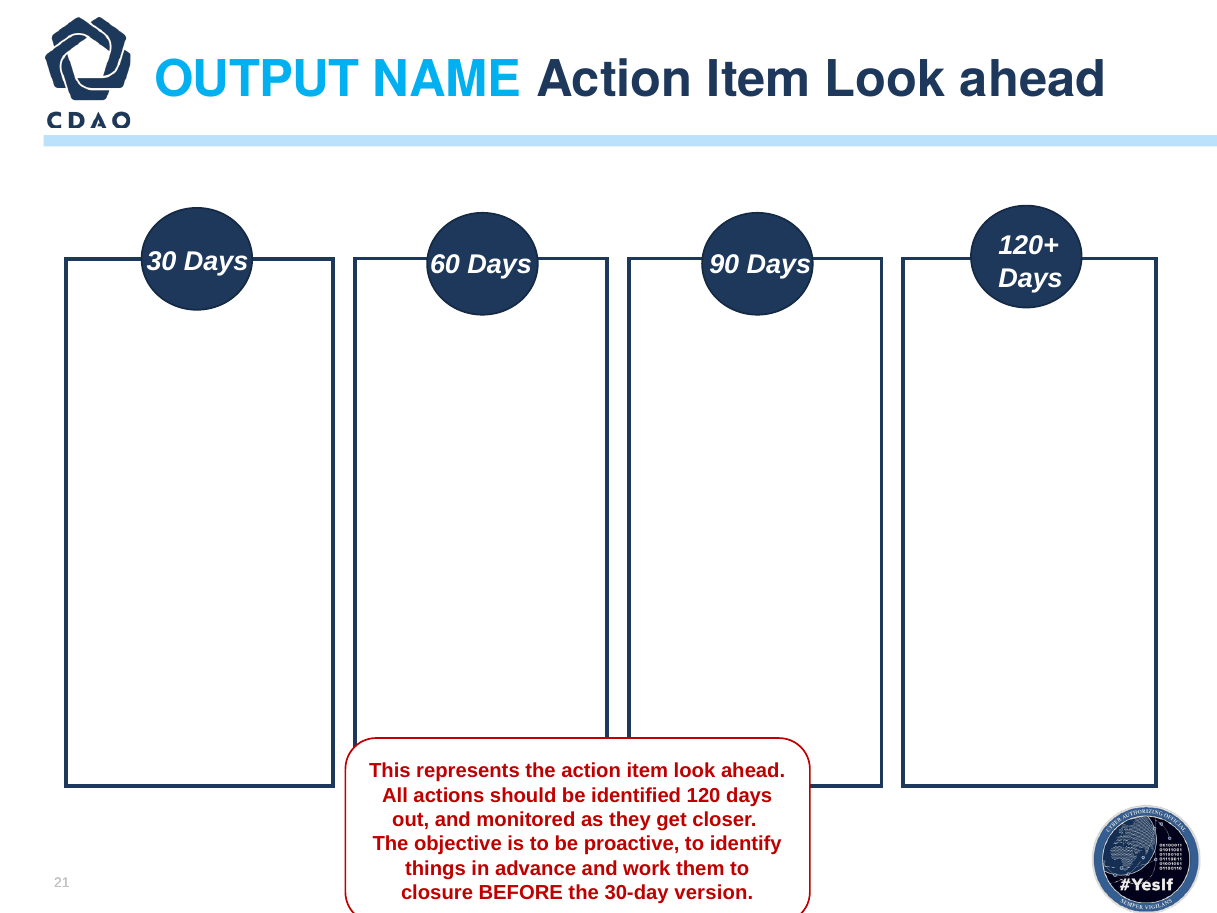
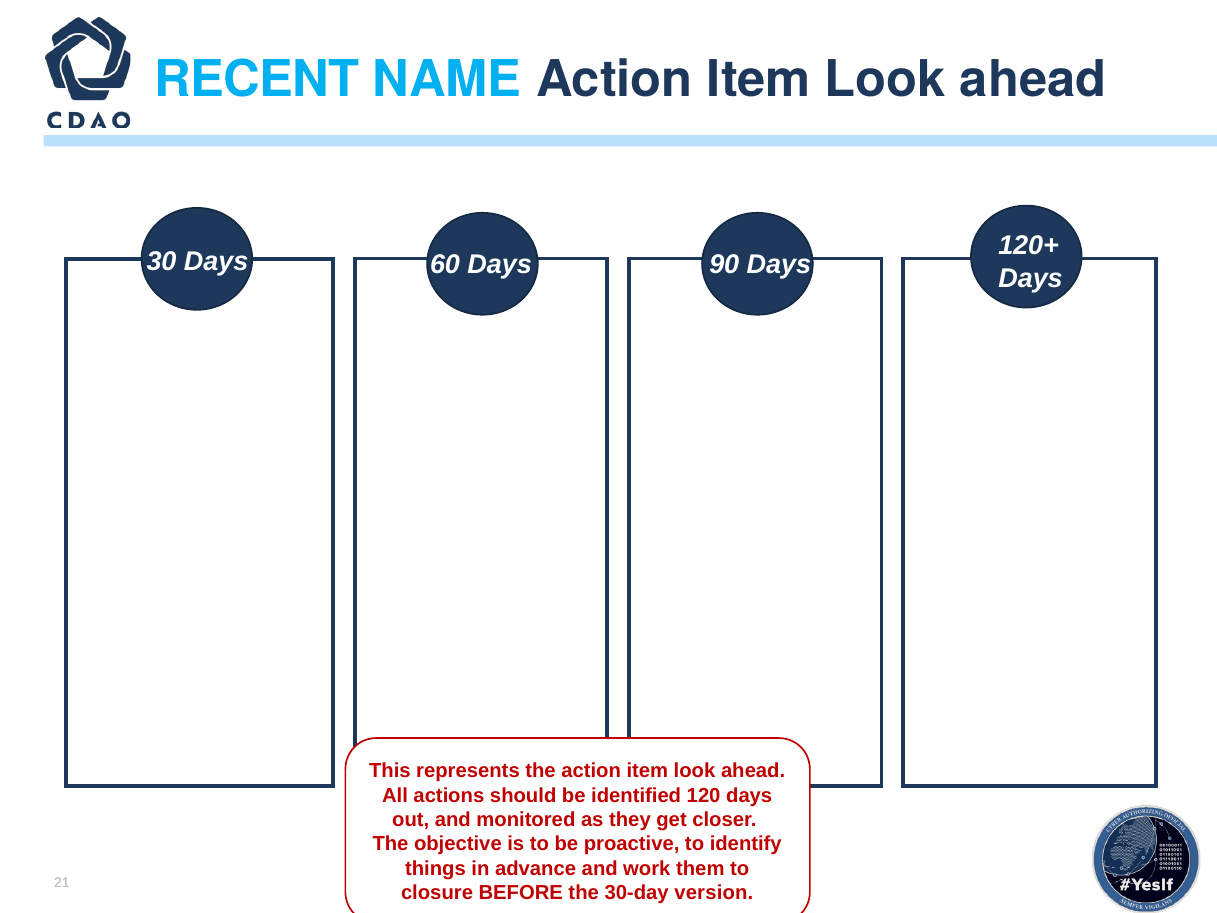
OUTPUT: OUTPUT -> RECENT
